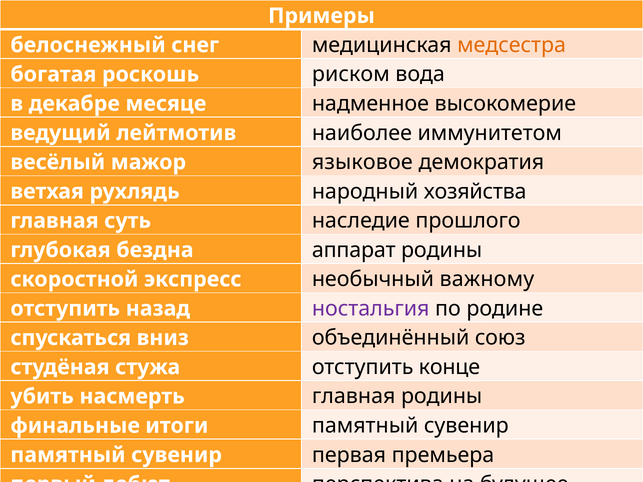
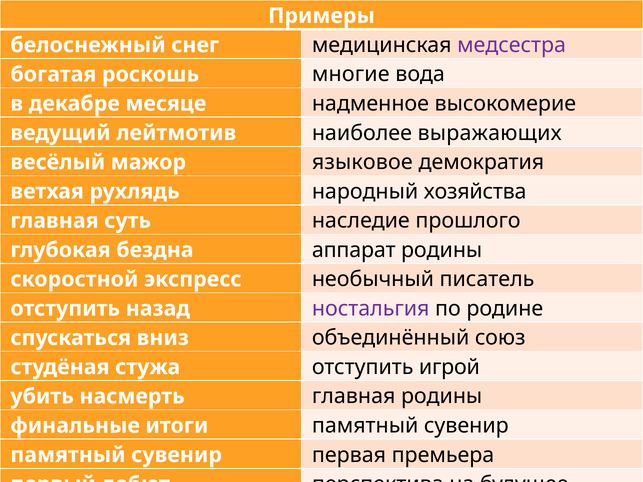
медсестра colour: orange -> purple
риском: риском -> многие
иммунитетом: иммунитетом -> выражающих
важному: важному -> писатель
конце: конце -> игрой
